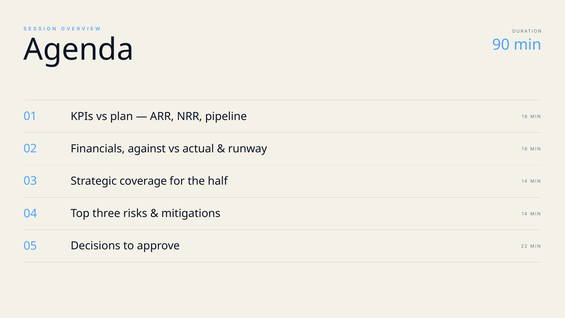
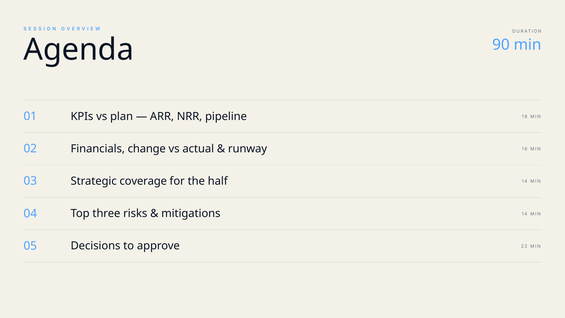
against: against -> change
